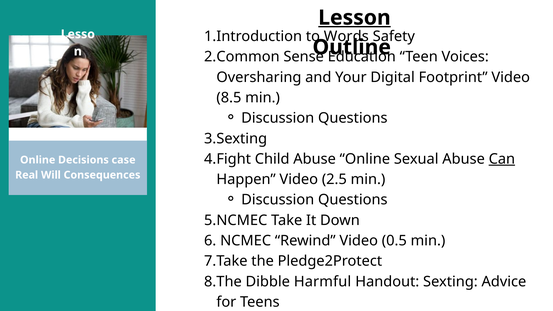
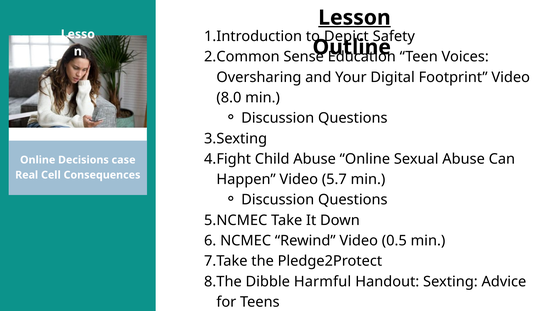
Words: Words -> Depict
8.5: 8.5 -> 8.0
Can underline: present -> none
Will: Will -> Cell
2.5: 2.5 -> 5.7
